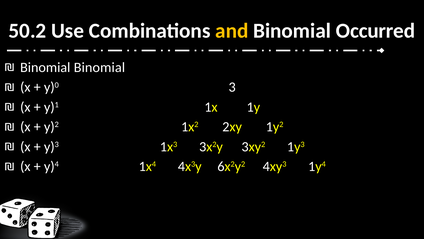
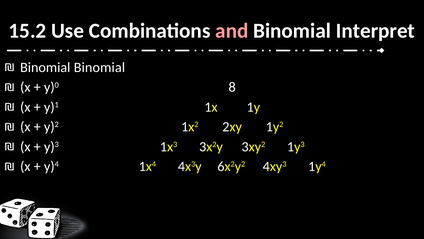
50.2: 50.2 -> 15.2
and colour: yellow -> pink
Occurred: Occurred -> Interpret
3: 3 -> 8
